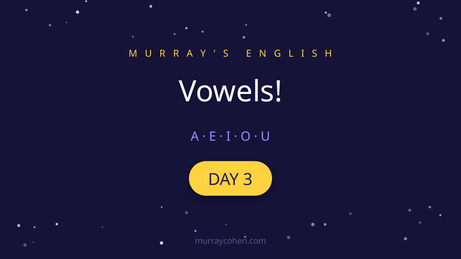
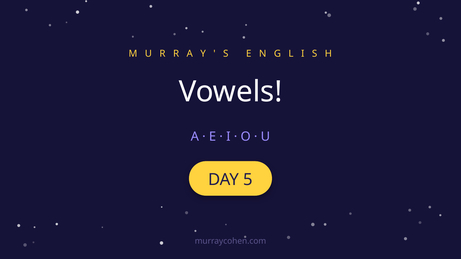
3: 3 -> 5
